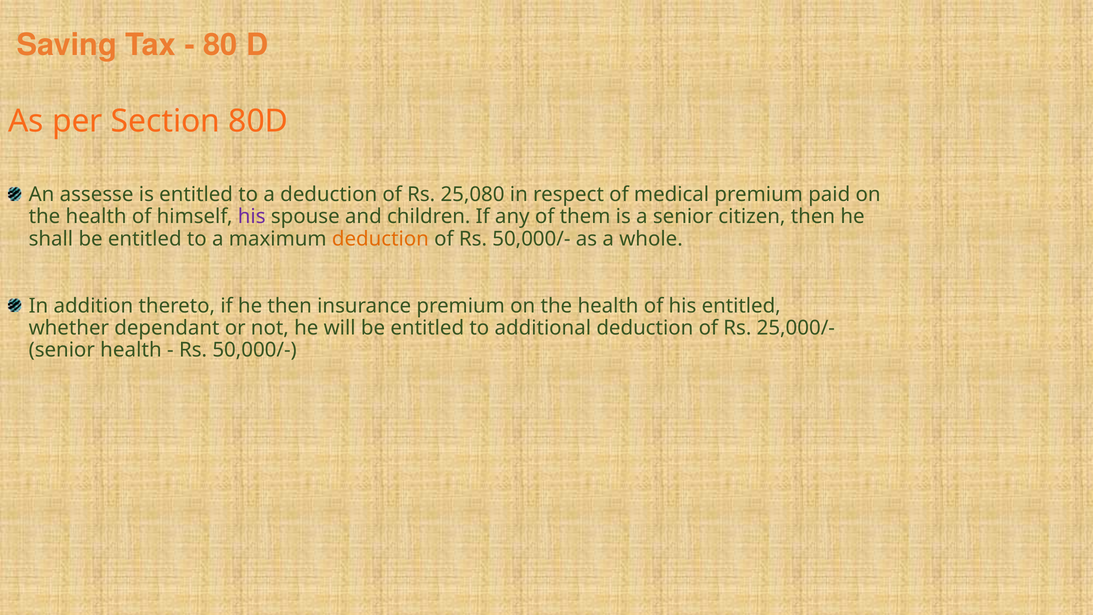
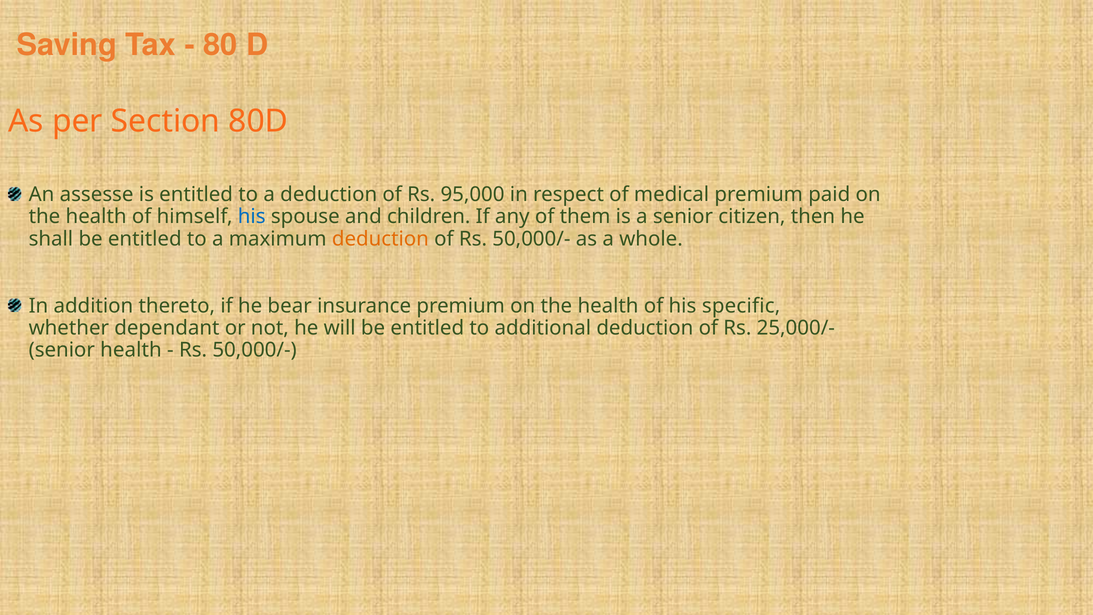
25,080: 25,080 -> 95,000
his at (252, 217) colour: purple -> blue
he then: then -> bear
his entitled: entitled -> specific
